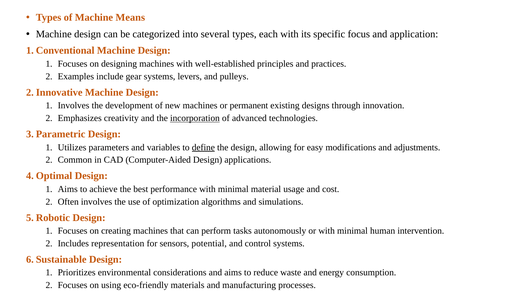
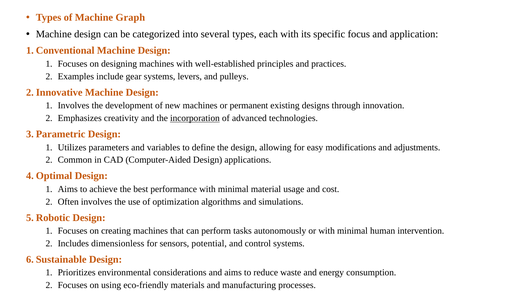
Means: Means -> Graph
define underline: present -> none
representation: representation -> dimensionless
